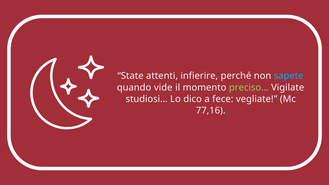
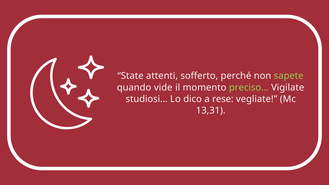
infierire: infierire -> sofferto
sapete colour: light blue -> light green
fece: fece -> rese
77,16: 77,16 -> 13,31
